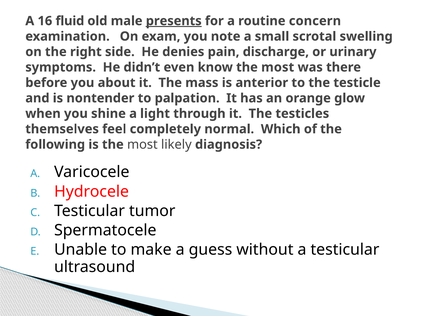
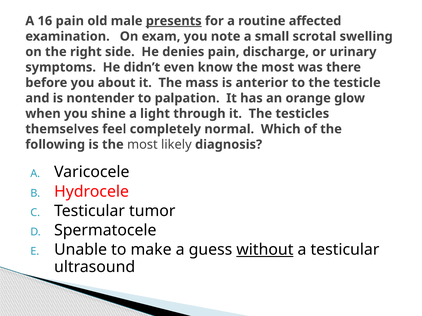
16 fluid: fluid -> pain
concern: concern -> affected
without underline: none -> present
